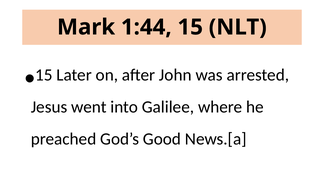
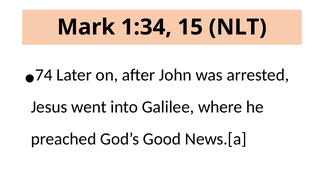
1:44: 1:44 -> 1:34
15 at (44, 75): 15 -> 74
